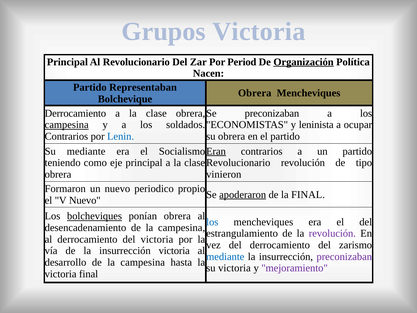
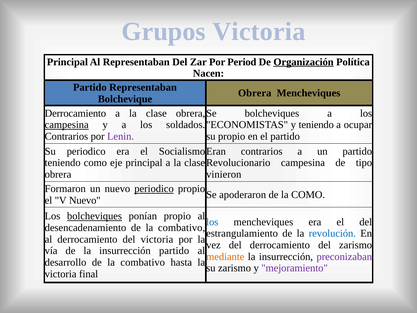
Al Revolucionario: Revolucionario -> Representaban
Se preconizaban: preconizaban -> bolcheviques
y leninista: leninista -> teniendo
Lenin colour: blue -> purple
su obrera: obrera -> propio
Su mediante: mediante -> periodico
Eran underline: present -> none
Revolucionario revolución: revolución -> campesina
periodico at (154, 189) underline: none -> present
apoderaron underline: present -> none
la FINAL: FINAL -> COMO
ponían obrera: obrera -> propio
desencadenamiento de la campesina: campesina -> combativo
revolución at (332, 233) colour: purple -> blue
insurrección victoria: victoria -> partido
mediante at (225, 256) colour: blue -> orange
desarrollo de la campesina: campesina -> combativo
su victoria: victoria -> zarismo
